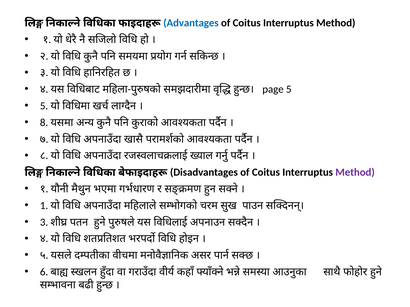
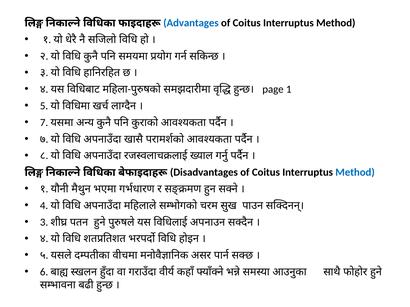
page 5: 5 -> 1
8: 8 -> 7
Method at (355, 173) colour: purple -> blue
1: 1 -> 4
